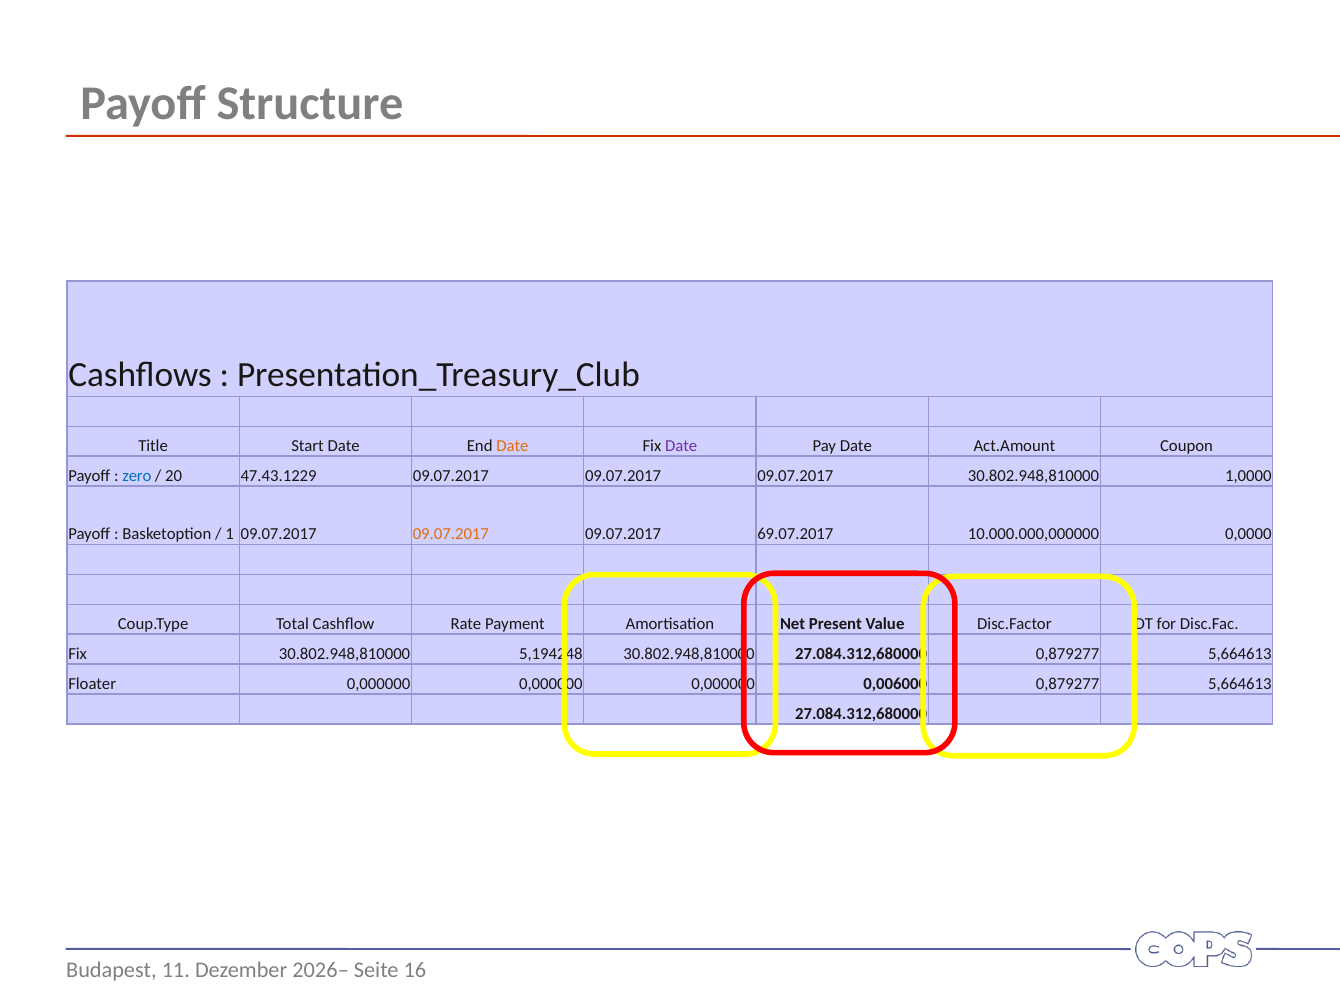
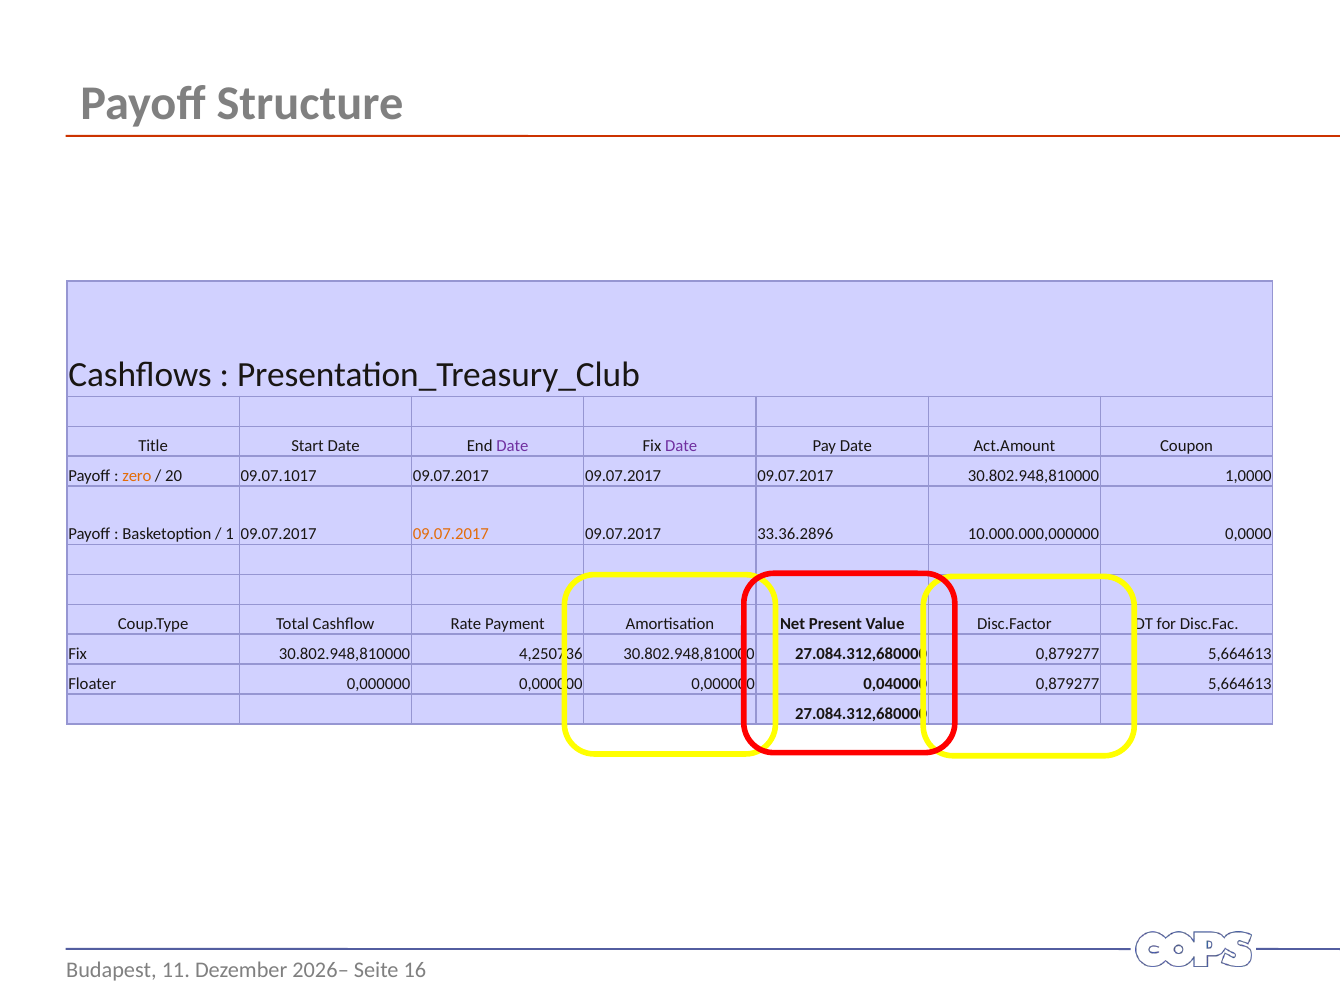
Date at (513, 446) colour: orange -> purple
zero colour: blue -> orange
47.43.1229: 47.43.1229 -> 09.07.1017
69.07.2017: 69.07.2017 -> 33.36.2896
5,194248: 5,194248 -> 4,250736
0,006000: 0,006000 -> 0,040000
